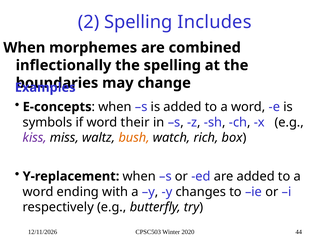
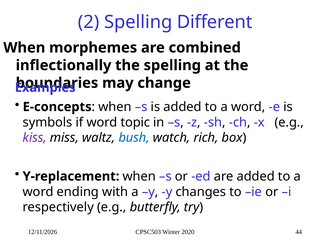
Includes: Includes -> Different
their: their -> topic
bush colour: orange -> blue
